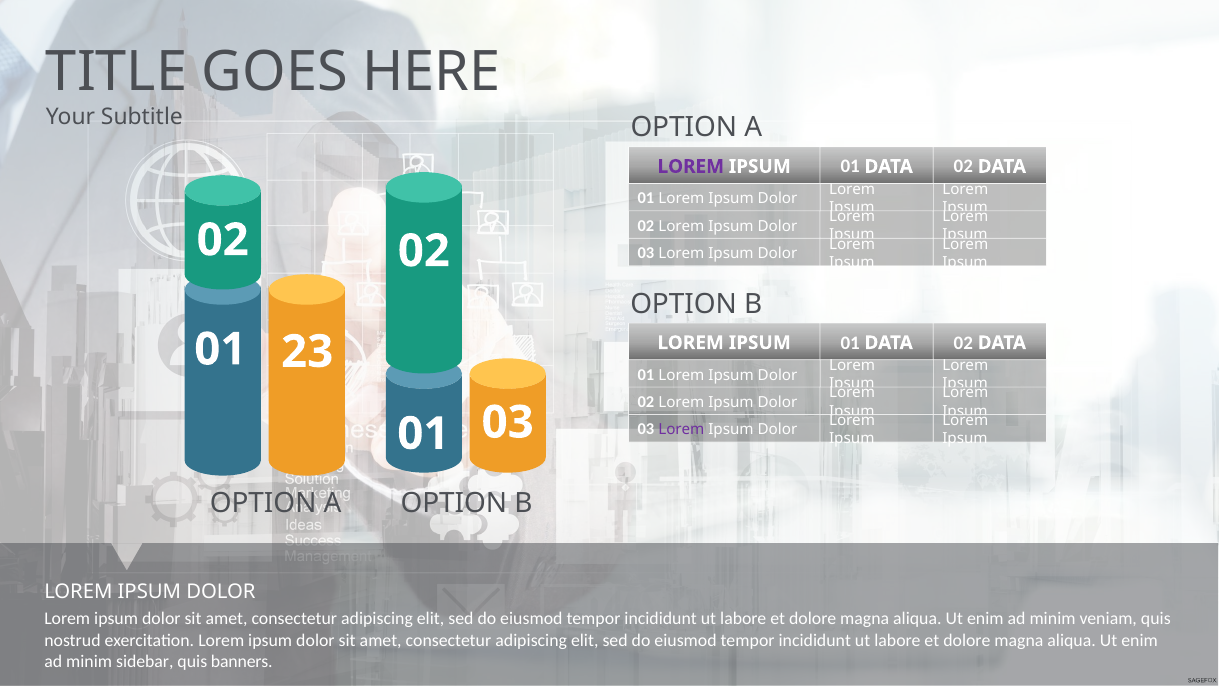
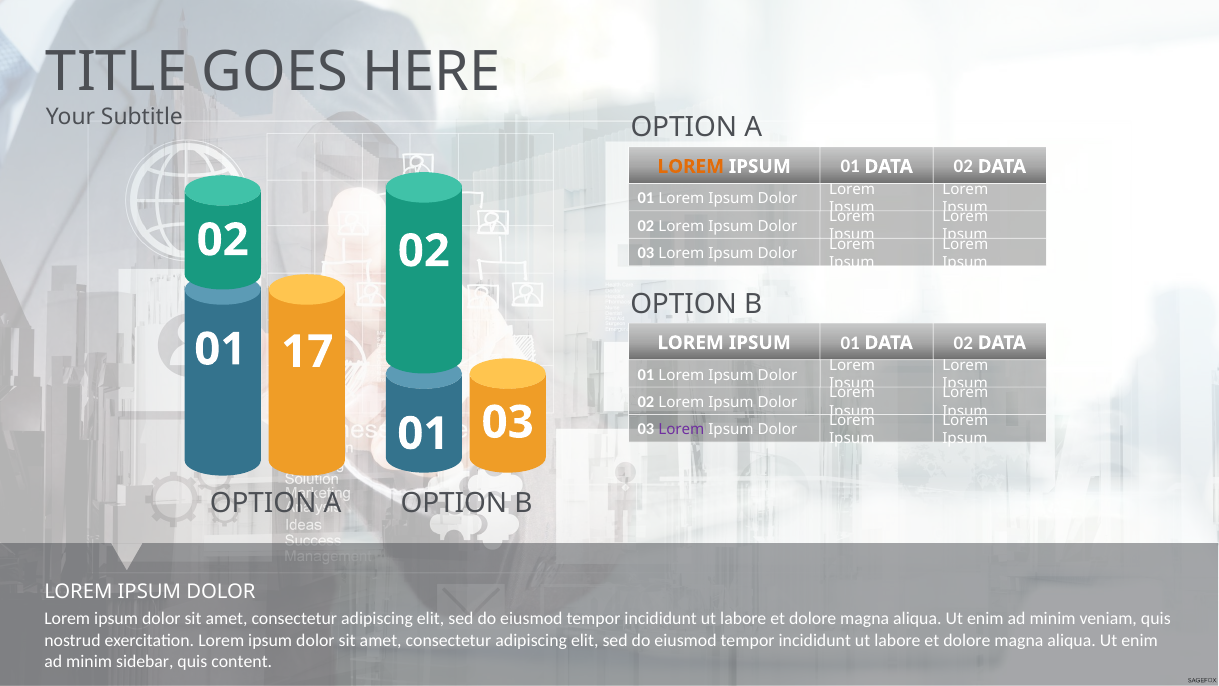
LOREM at (691, 166) colour: purple -> orange
23: 23 -> 17
banners: banners -> content
